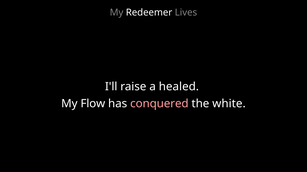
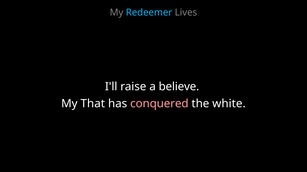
Redeemer colour: white -> light blue
healed: healed -> believe
Flow: Flow -> That
